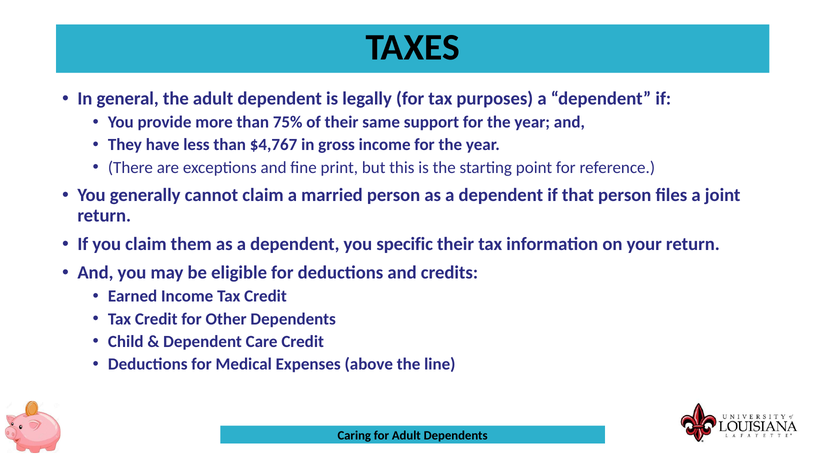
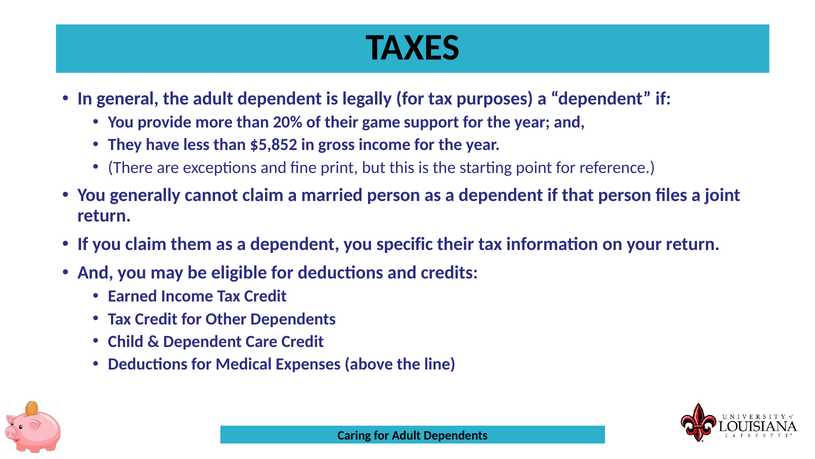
75%: 75% -> 20%
same: same -> game
$4,767: $4,767 -> $5,852
